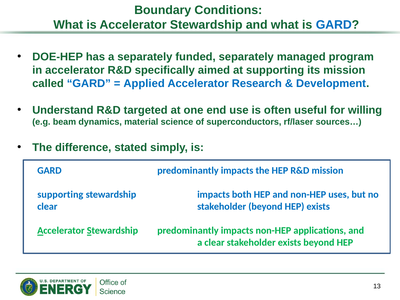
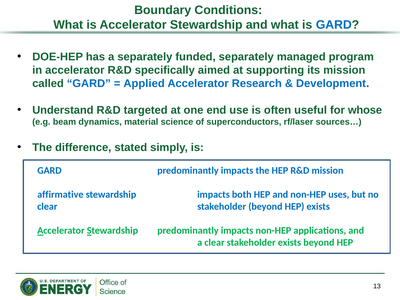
willing: willing -> whose
supporting at (60, 195): supporting -> affirmative
